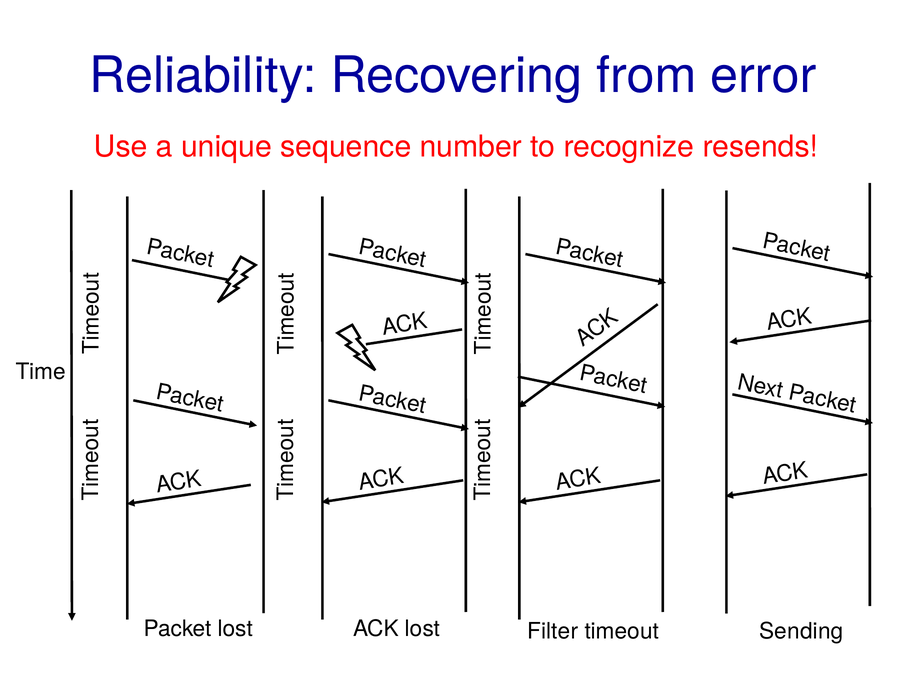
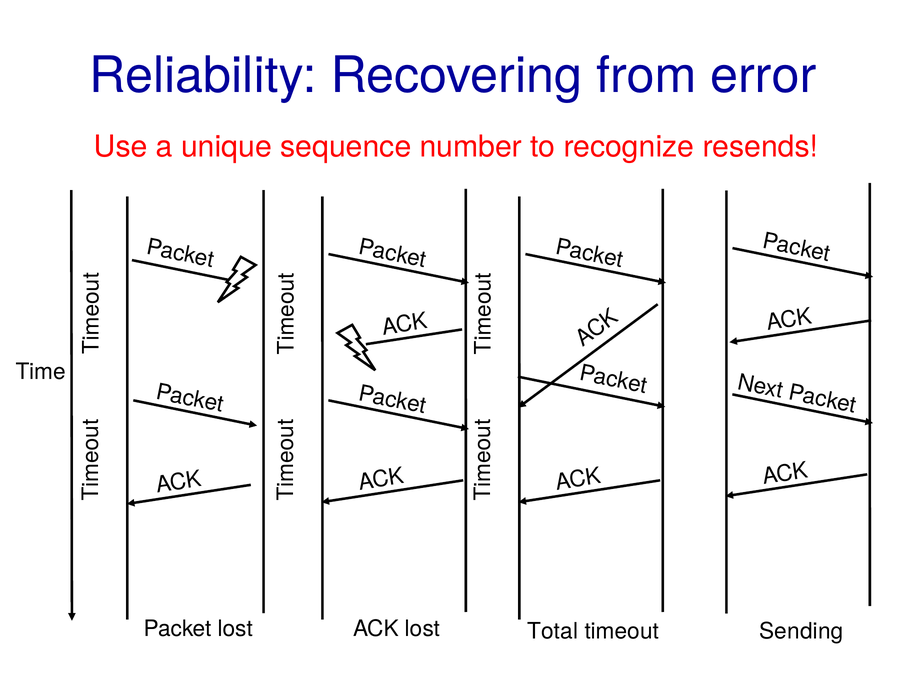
Filter: Filter -> Total
